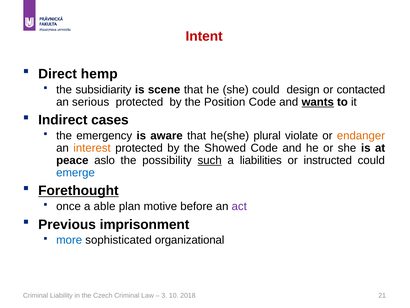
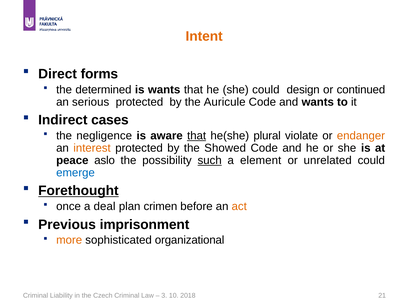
Intent colour: red -> orange
hemp: hemp -> forms
subsidiarity: subsidiarity -> determined
is scene: scene -> wants
contacted: contacted -> continued
Position: Position -> Auricule
wants at (318, 102) underline: present -> none
emergency: emergency -> negligence
that at (197, 135) underline: none -> present
liabilities: liabilities -> element
instructed: instructed -> unrelated
able: able -> deal
motive: motive -> crimen
act colour: purple -> orange
more colour: blue -> orange
